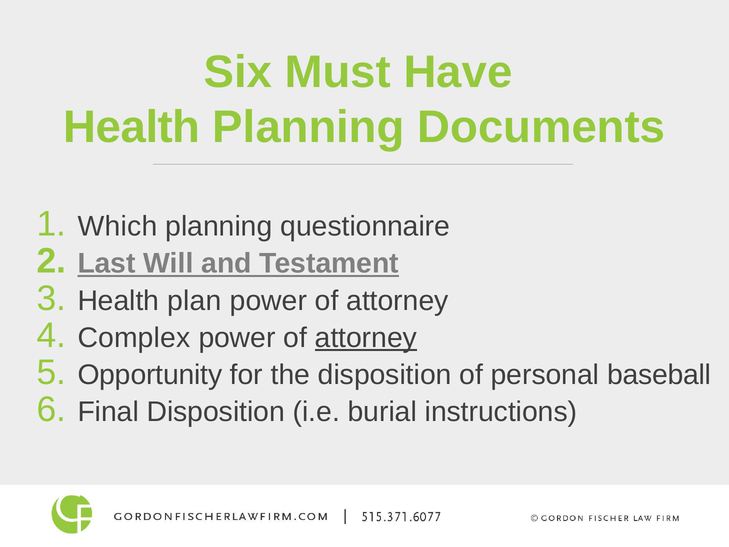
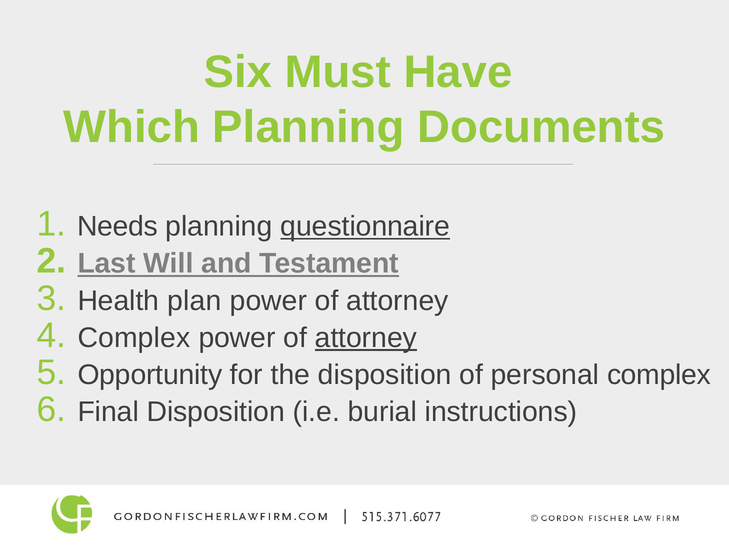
Health at (132, 127): Health -> Which
Which: Which -> Needs
questionnaire underline: none -> present
personal baseball: baseball -> complex
